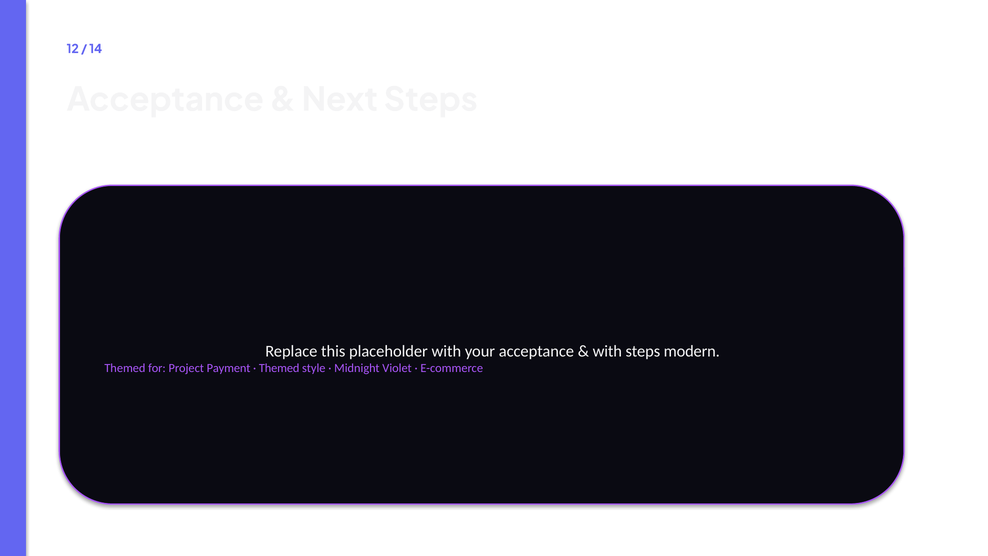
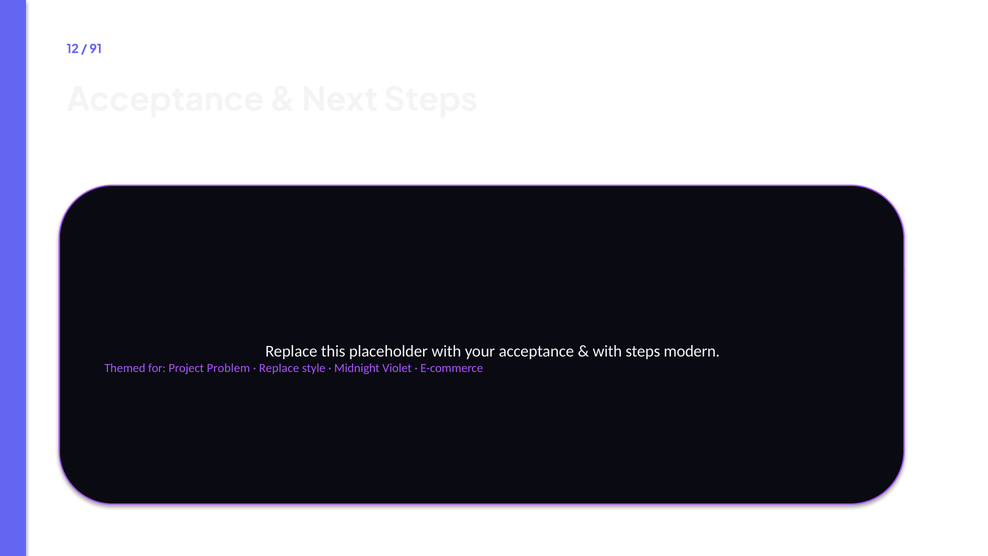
14: 14 -> 91
Payment: Payment -> Problem
Themed at (279, 368): Themed -> Replace
